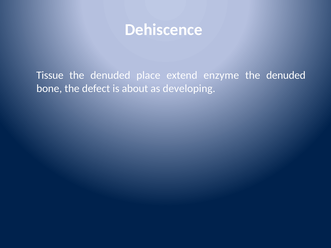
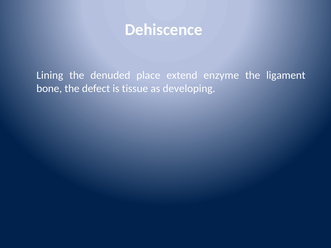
Tissue: Tissue -> Lining
denuded at (286, 75): denuded -> ligament
about: about -> tissue
